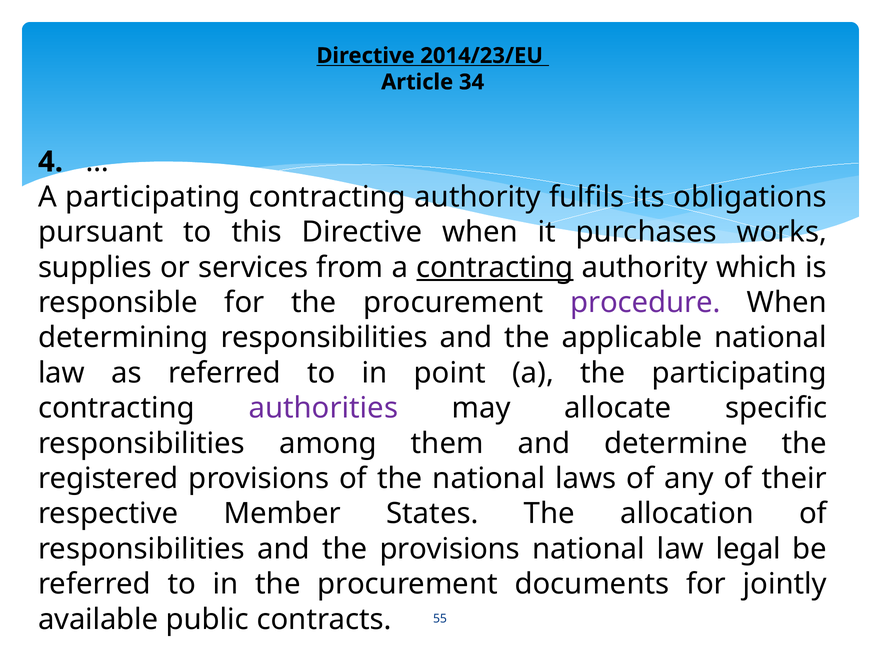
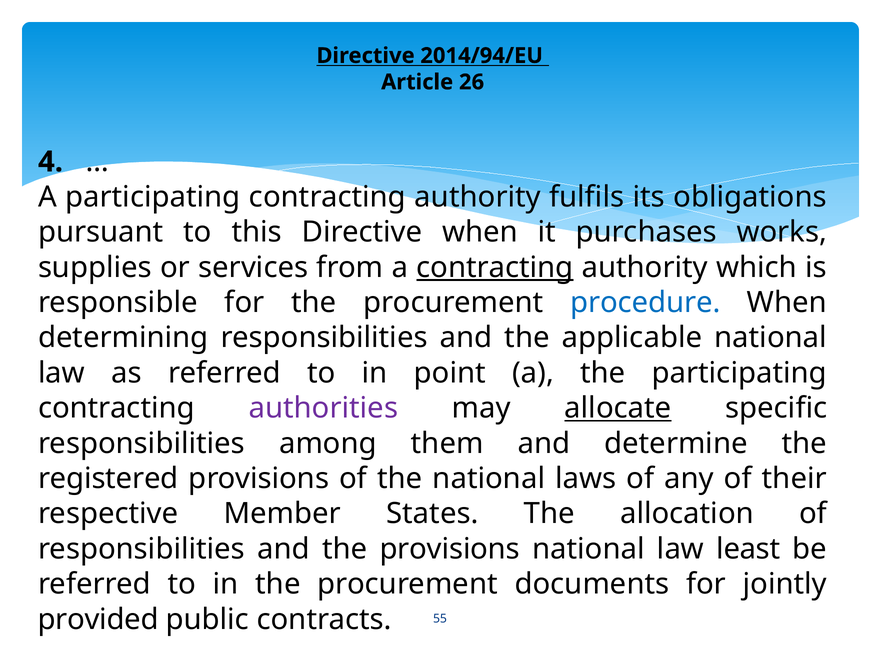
2014/23/EU: 2014/23/EU -> 2014/94/EU
34: 34 -> 26
procedure colour: purple -> blue
allocate underline: none -> present
legal: legal -> least
available: available -> provided
